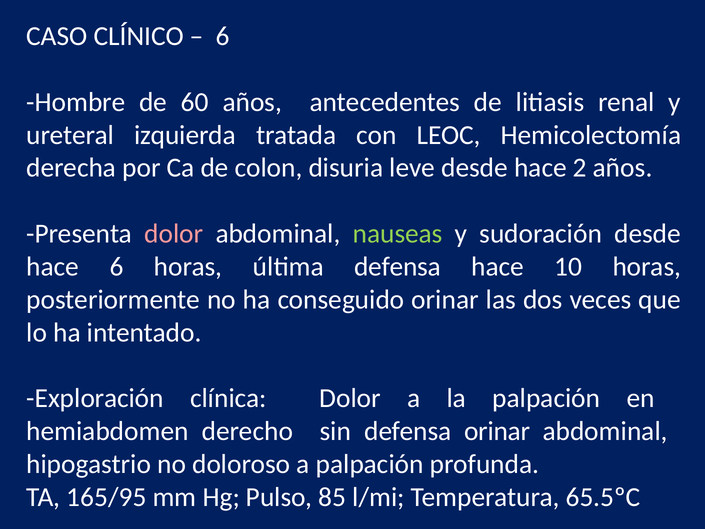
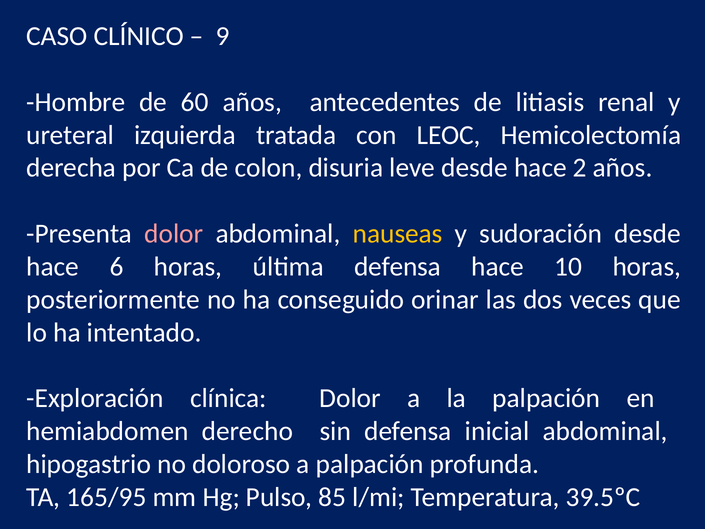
6 at (223, 36): 6 -> 9
nauseas colour: light green -> yellow
defensa orinar: orinar -> inicial
65.5ºC: 65.5ºC -> 39.5ºC
